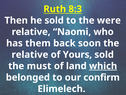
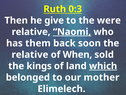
8:3: 8:3 -> 0:3
he sold: sold -> give
Naomi underline: none -> present
Yours: Yours -> When
must: must -> kings
confirm: confirm -> mother
